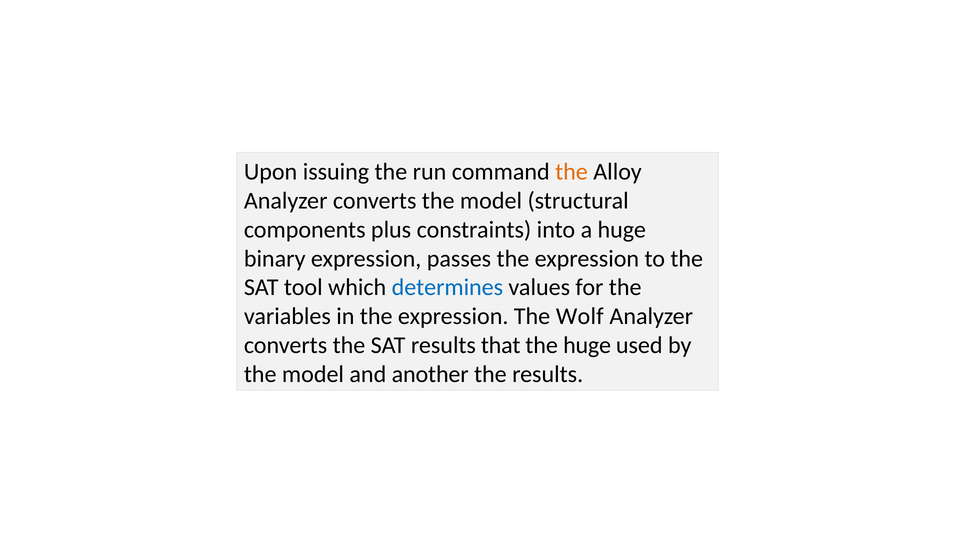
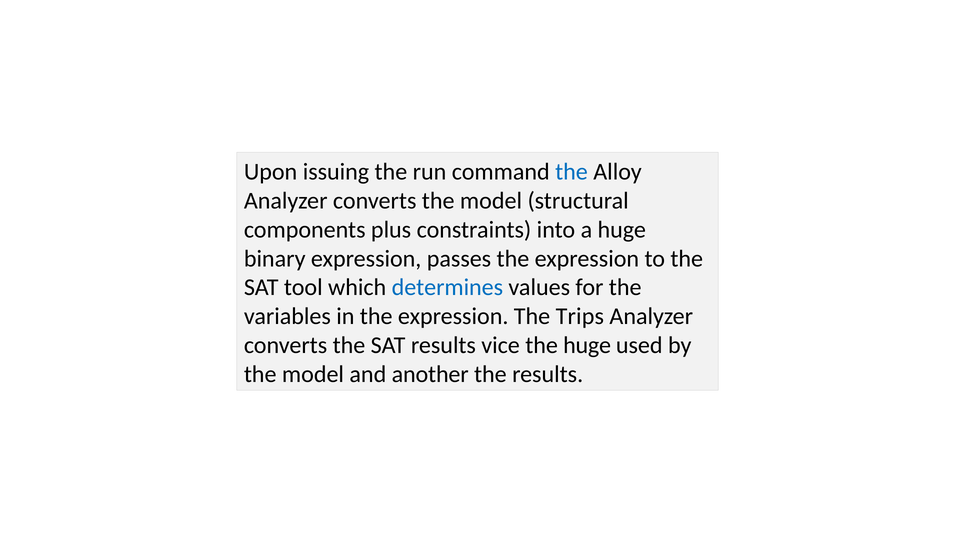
the at (571, 172) colour: orange -> blue
Wolf: Wolf -> Trips
that: that -> vice
